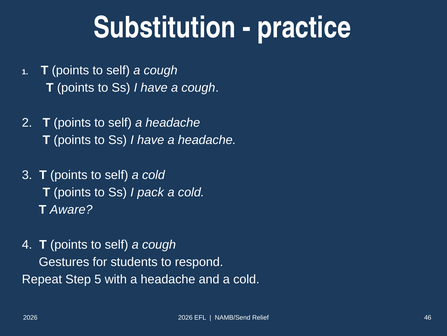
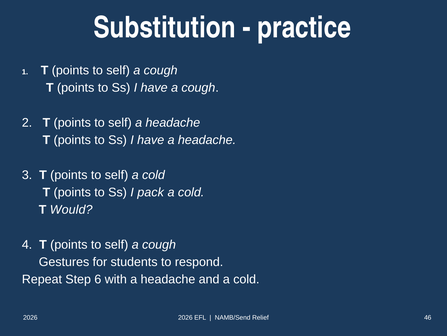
Aware: Aware -> Would
5: 5 -> 6
